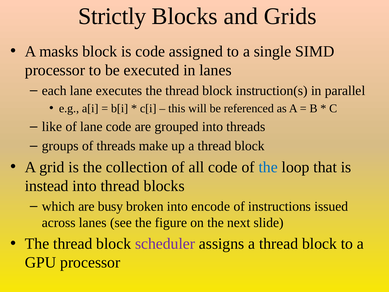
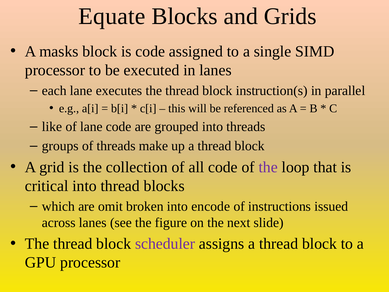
Strictly: Strictly -> Equate
the at (268, 167) colour: blue -> purple
instead: instead -> critical
busy: busy -> omit
